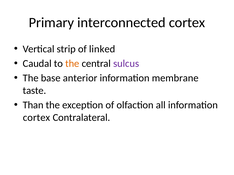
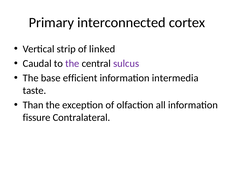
the at (72, 64) colour: orange -> purple
anterior: anterior -> efficient
membrane: membrane -> intermedia
cortex at (37, 118): cortex -> fissure
